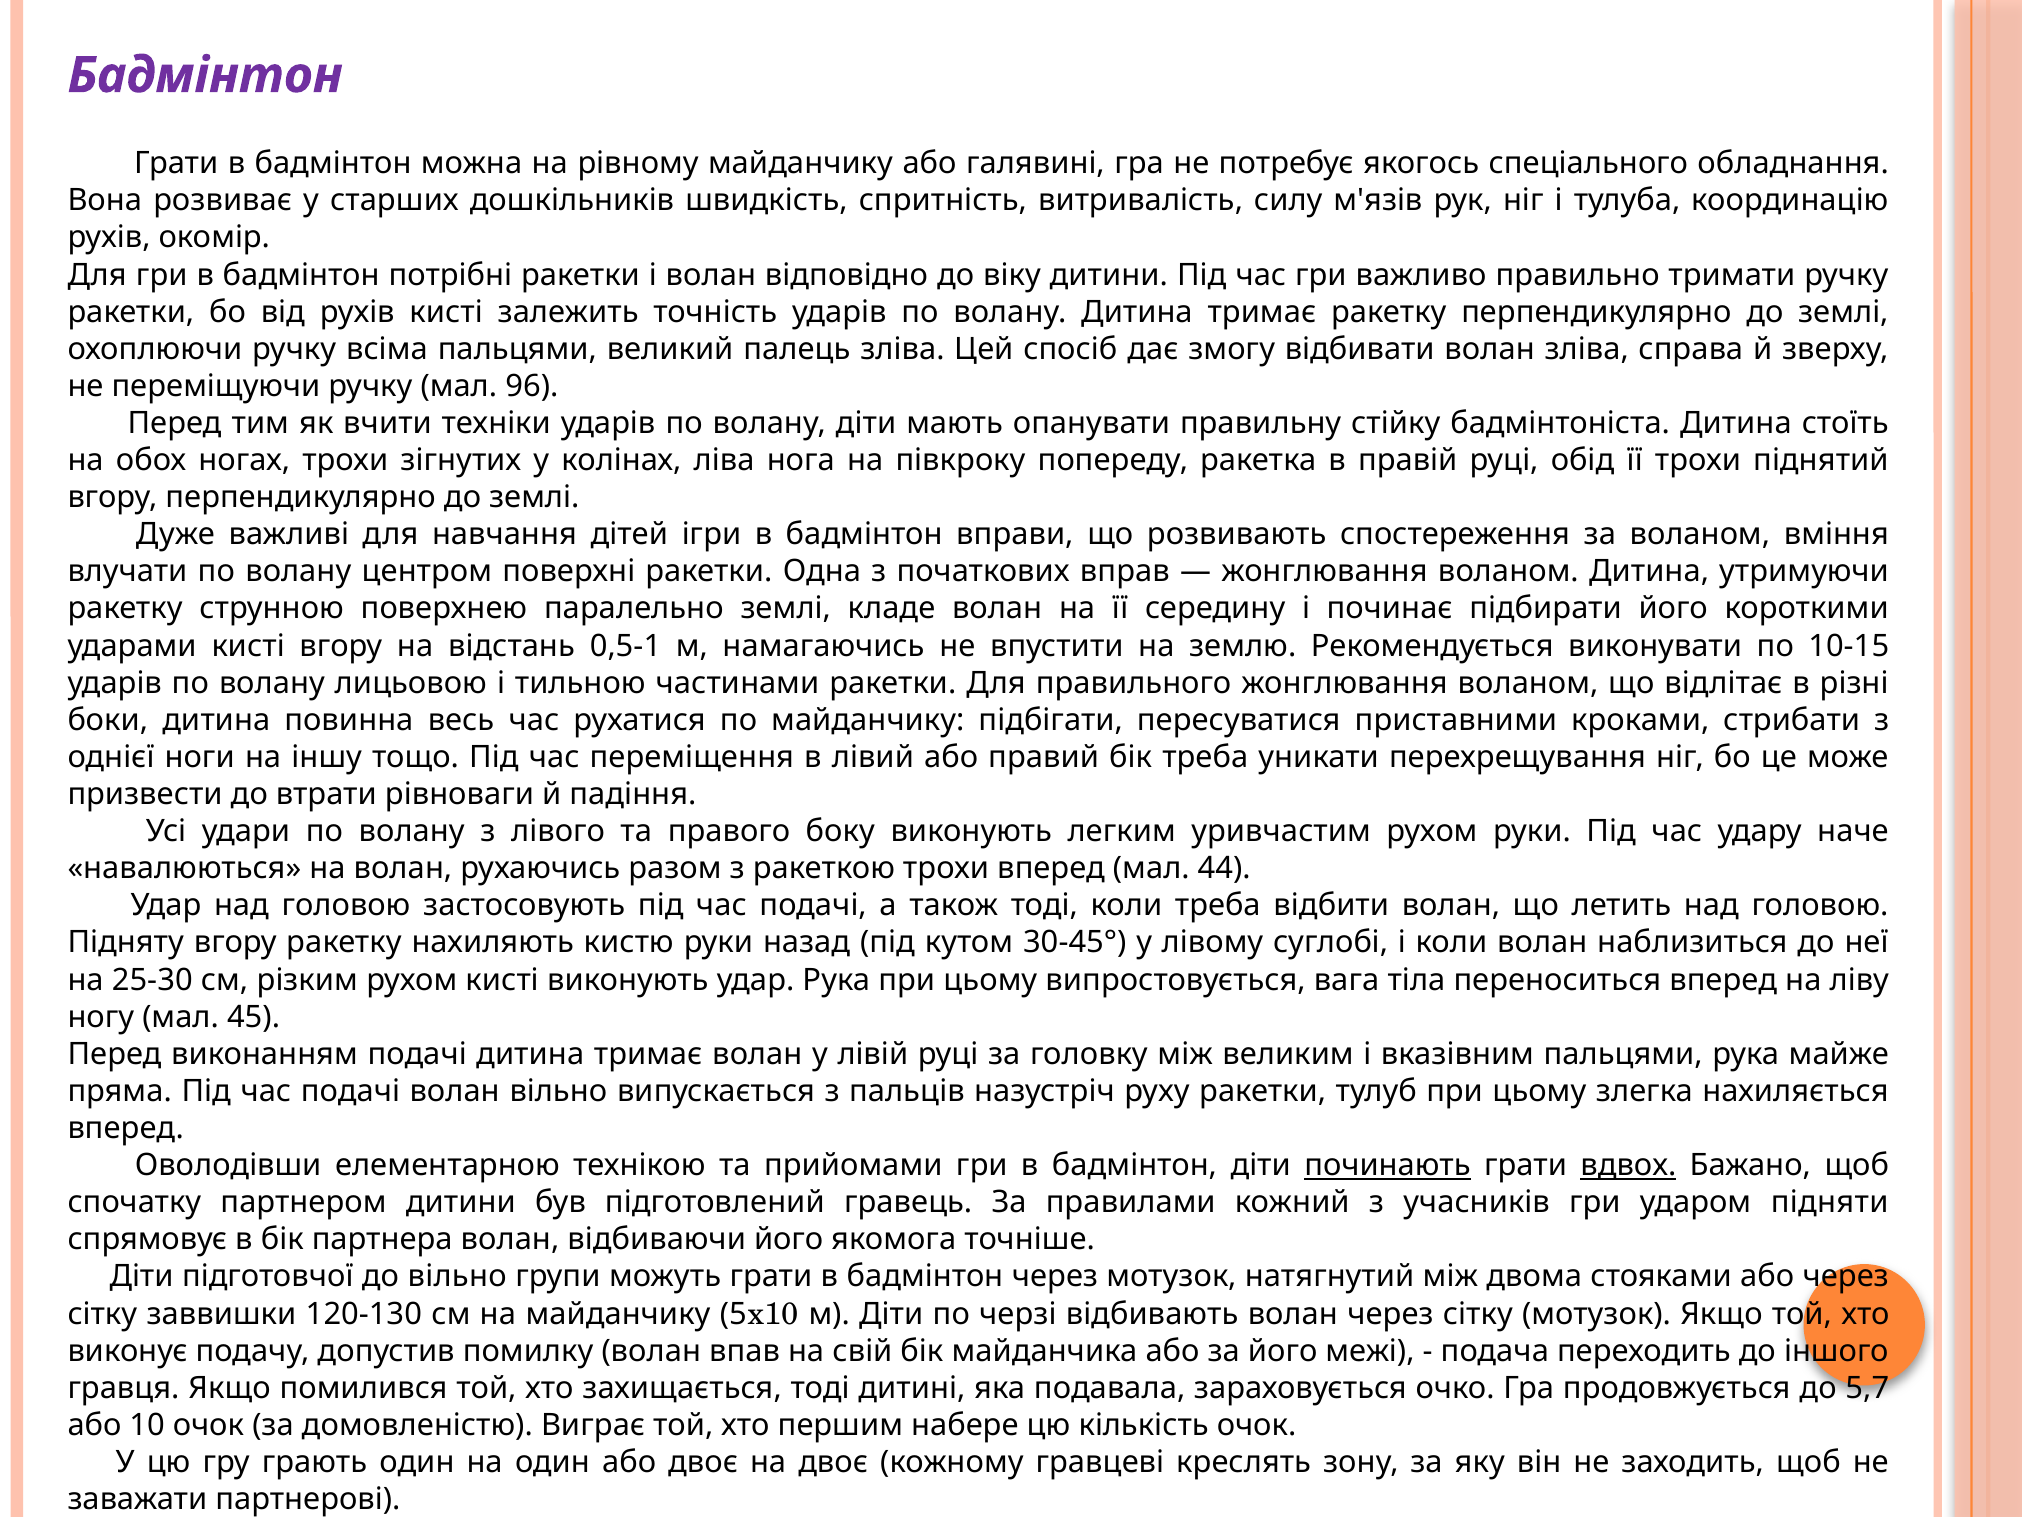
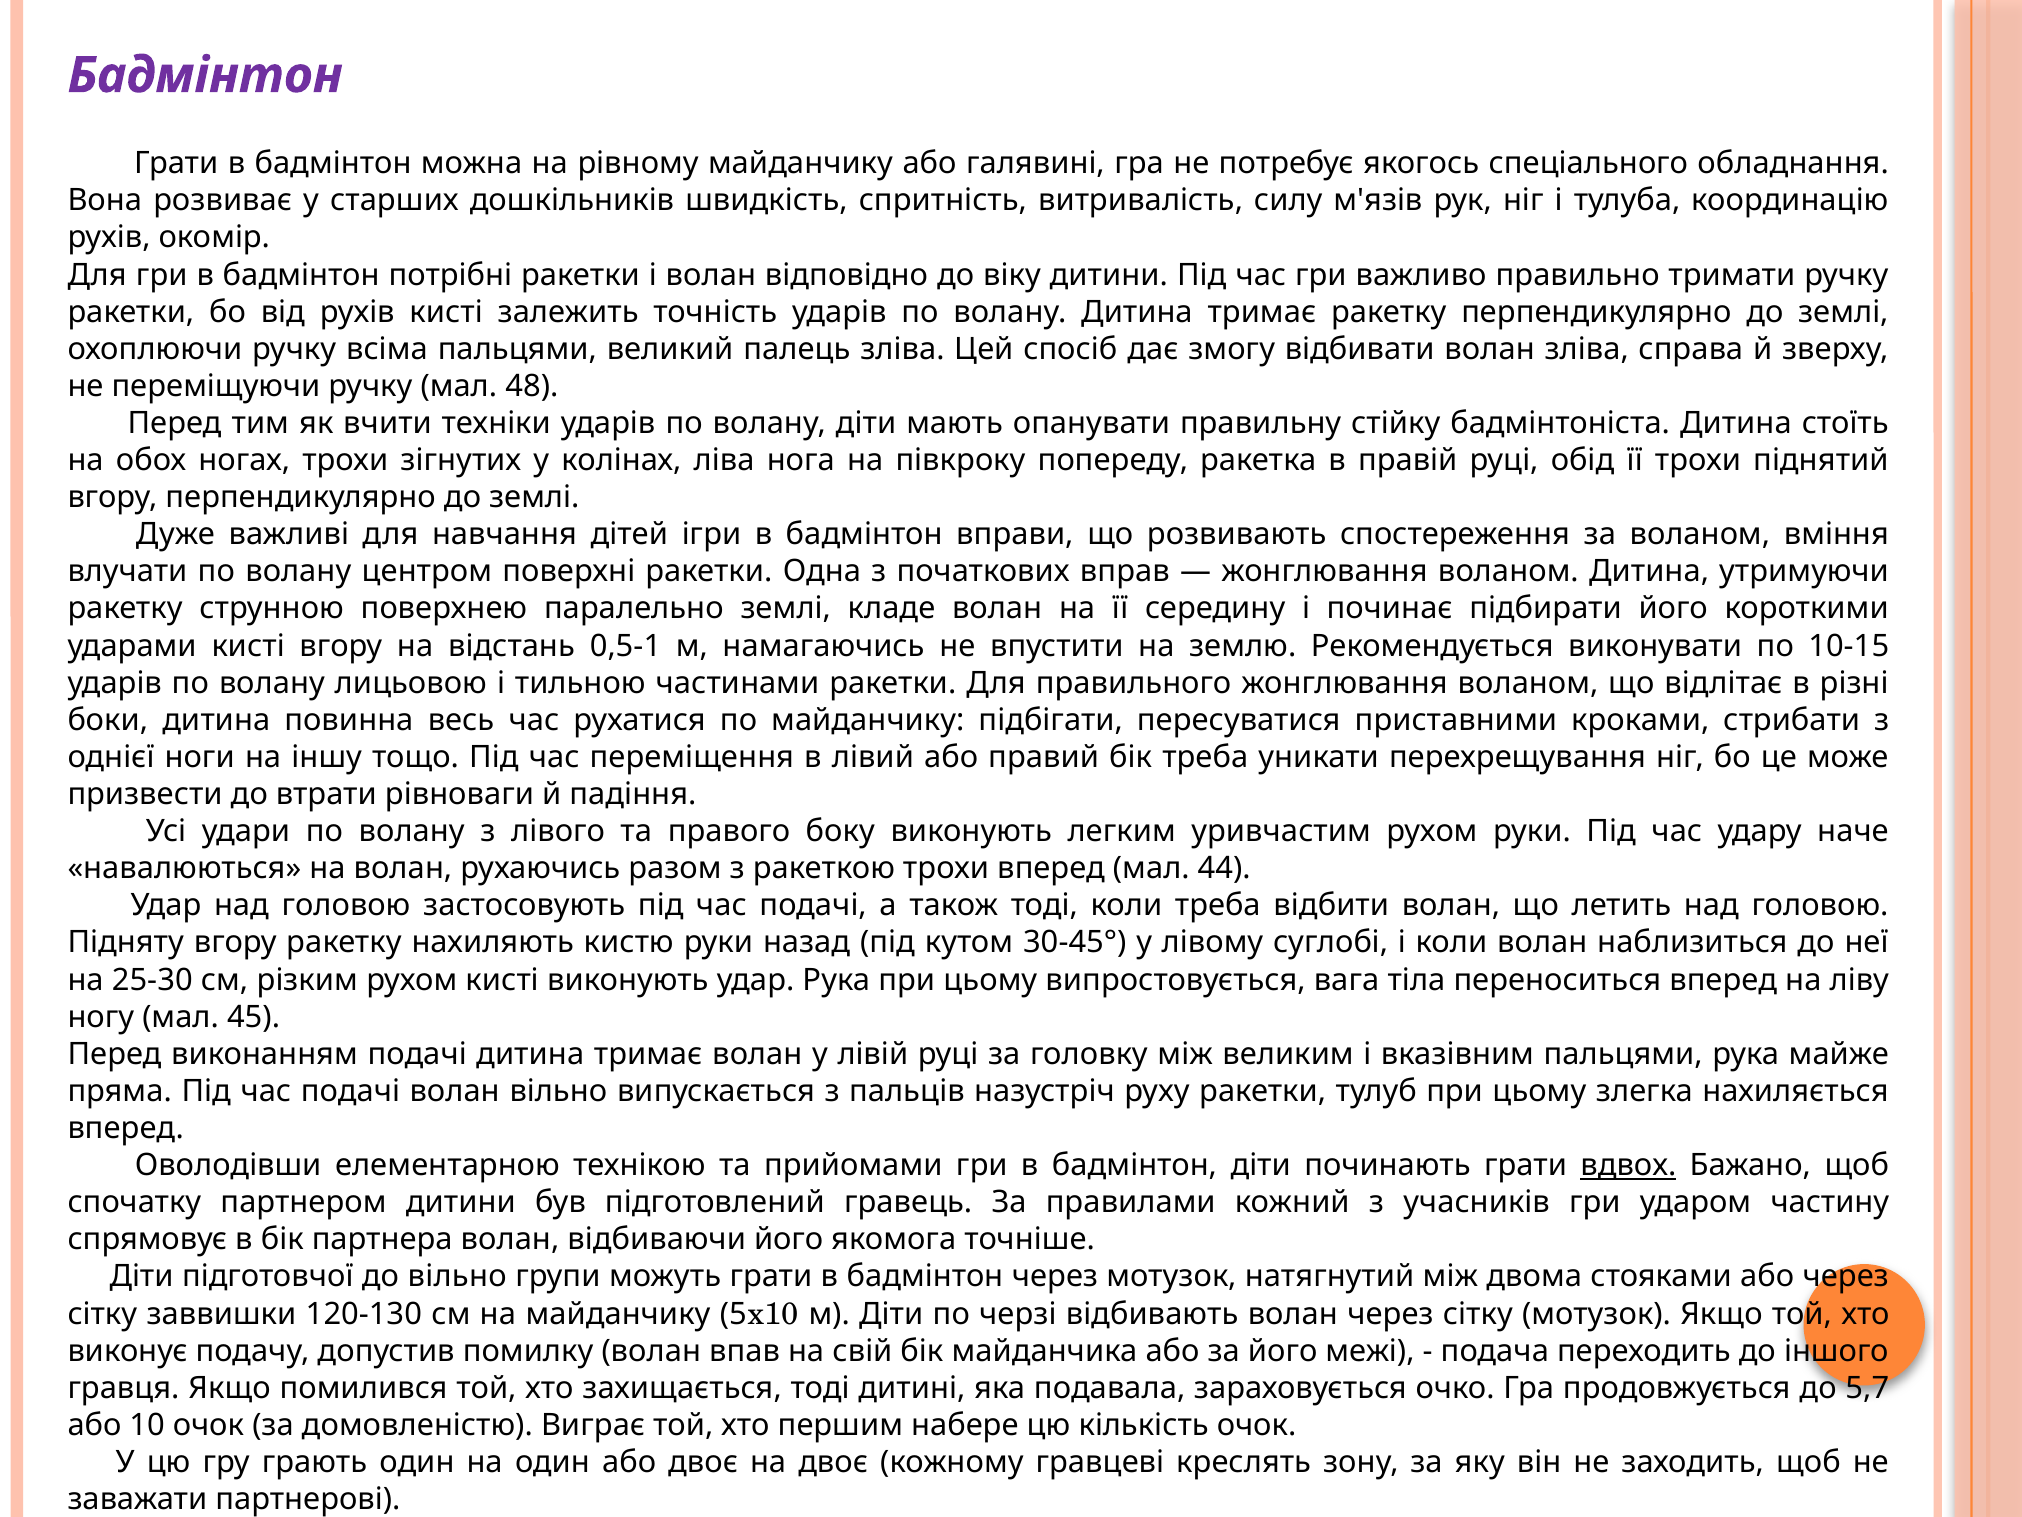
96: 96 -> 48
починають underline: present -> none
підняти: підняти -> частину
